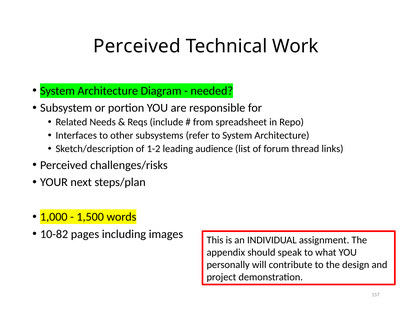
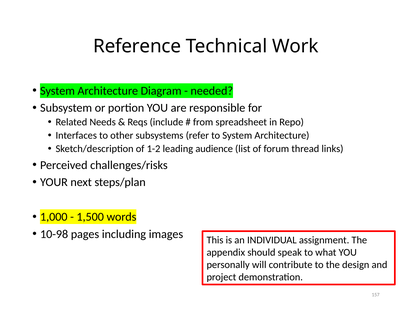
Perceived at (137, 46): Perceived -> Reference
10-82: 10-82 -> 10-98
